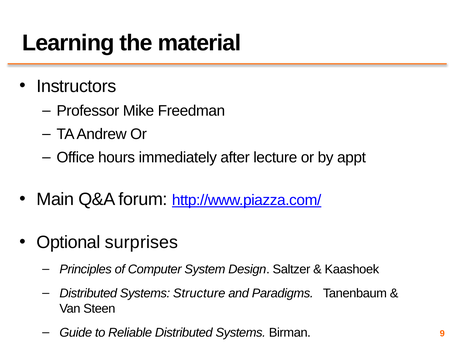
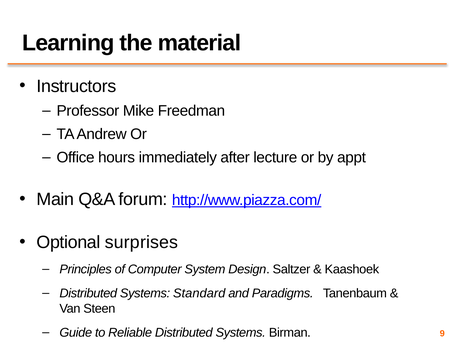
Structure: Structure -> Standard
